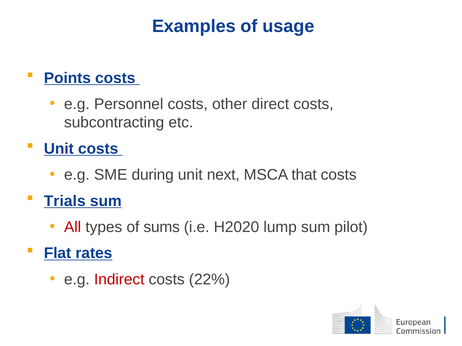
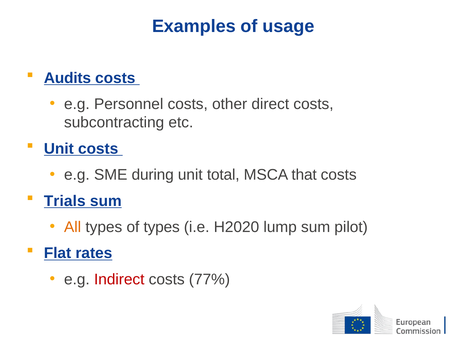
Points: Points -> Audits
next: next -> total
All colour: red -> orange
of sums: sums -> types
22%: 22% -> 77%
